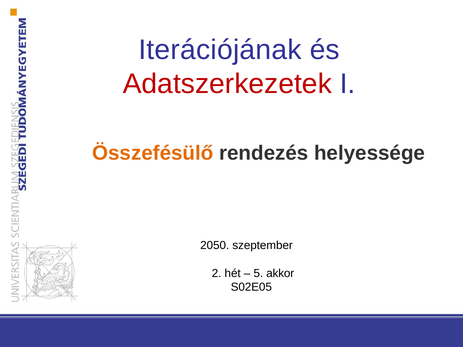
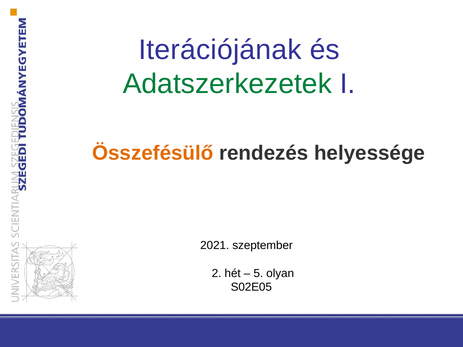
Adatszerkezetek colour: red -> green
2050: 2050 -> 2021
akkor: akkor -> olyan
